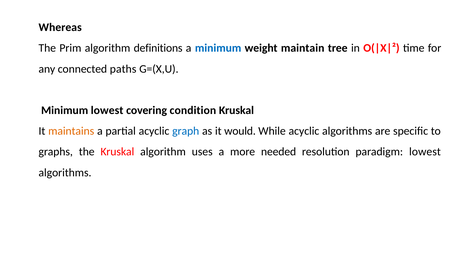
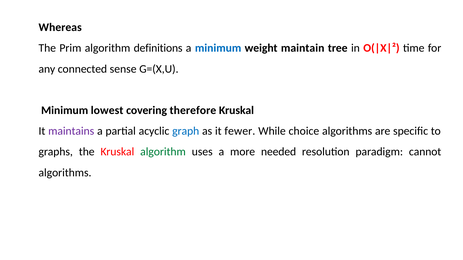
paths: paths -> sense
condition: condition -> therefore
maintains colour: orange -> purple
would: would -> fewer
While acyclic: acyclic -> choice
algorithm at (163, 152) colour: black -> green
paradigm lowest: lowest -> cannot
